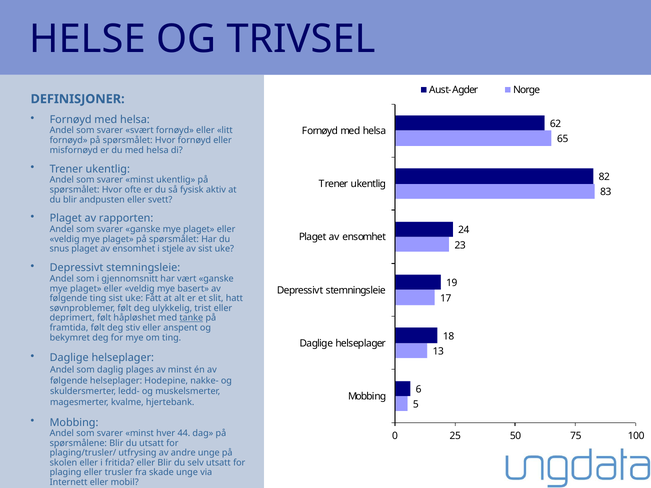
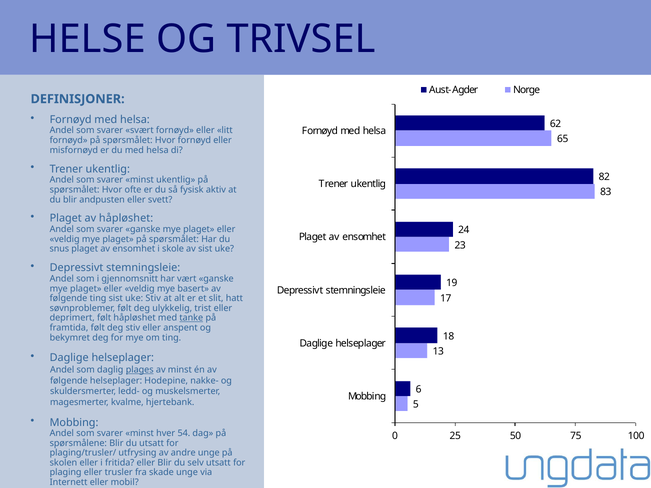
av rapporten: rapporten -> håpløshet
stjele: stjele -> skole
uke Fått: Fått -> Stiv
plages underline: none -> present
44: 44 -> 54
